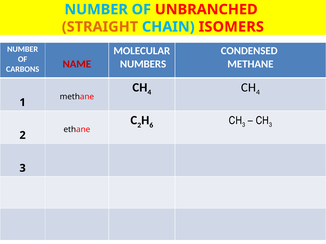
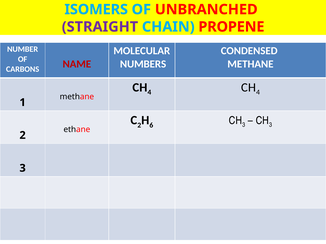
NUMBER at (96, 10): NUMBER -> ISOMERS
STRAIGHT colour: orange -> purple
ISOMERS: ISOMERS -> PROPENE
